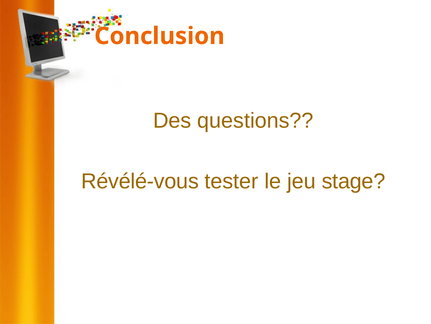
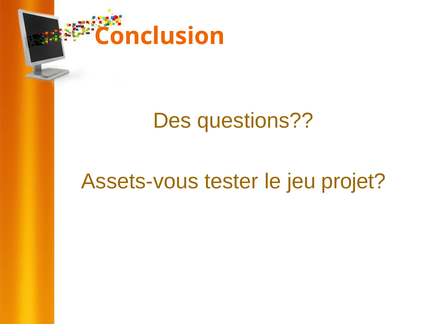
Révélé-vous: Révélé-vous -> Assets-vous
stage: stage -> projet
